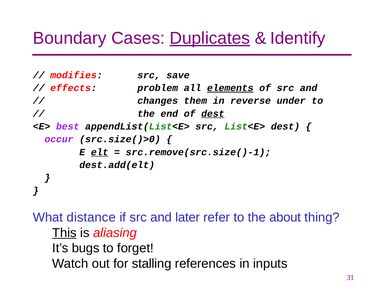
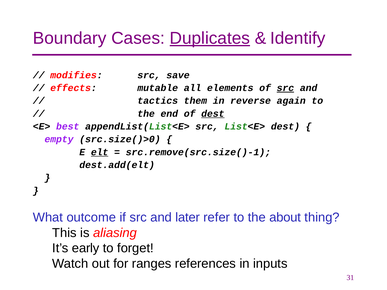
problem: problem -> mutable
elements underline: present -> none
src at (285, 88) underline: none -> present
changes: changes -> tactics
under: under -> again
occur: occur -> empty
distance: distance -> outcome
This underline: present -> none
bugs: bugs -> early
stalling: stalling -> ranges
